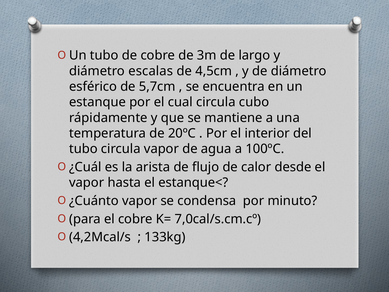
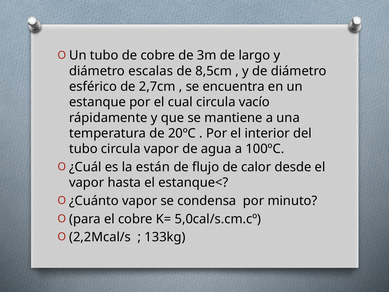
4,5cm: 4,5cm -> 8,5cm
5,7cm: 5,7cm -> 2,7cm
cubo: cubo -> vacío
arista: arista -> están
7,0cal/s.cm.cº: 7,0cal/s.cm.cº -> 5,0cal/s.cm.cº
4,2Mcal/s: 4,2Mcal/s -> 2,2Mcal/s
